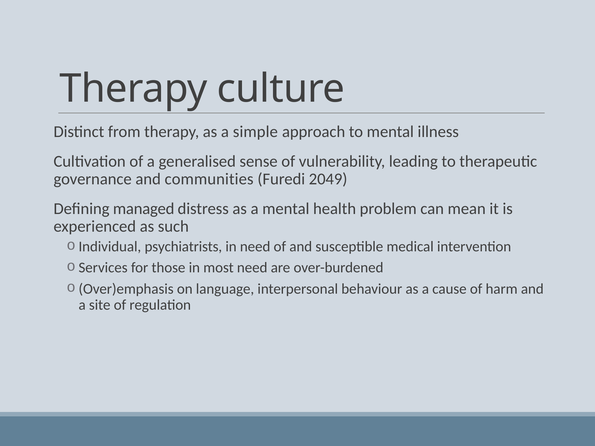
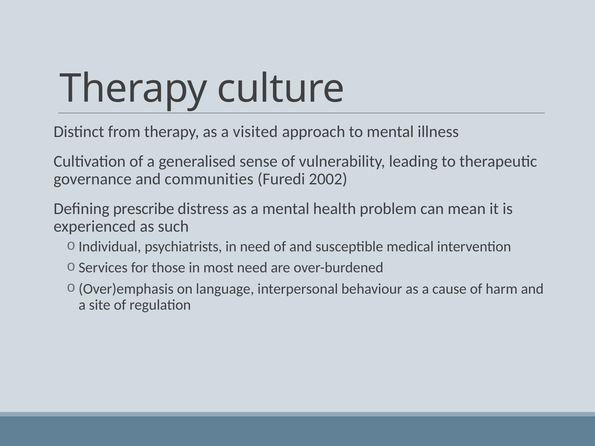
simple: simple -> visited
2049: 2049 -> 2002
managed: managed -> prescribe
